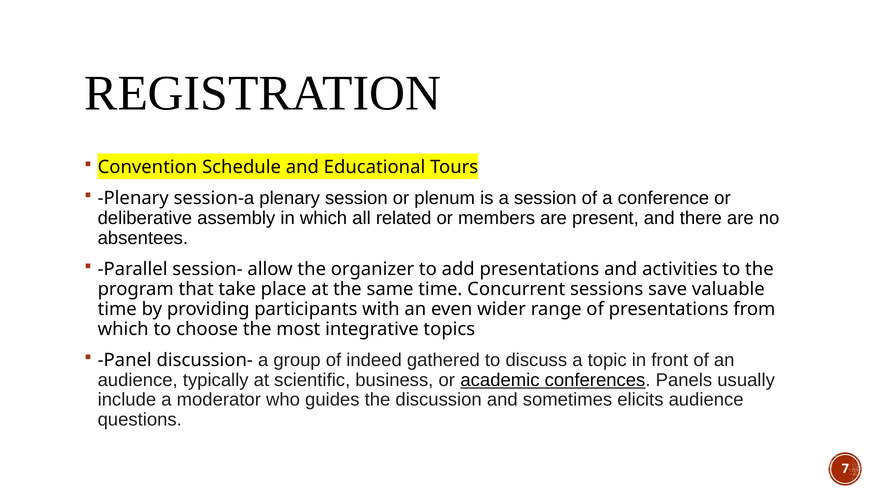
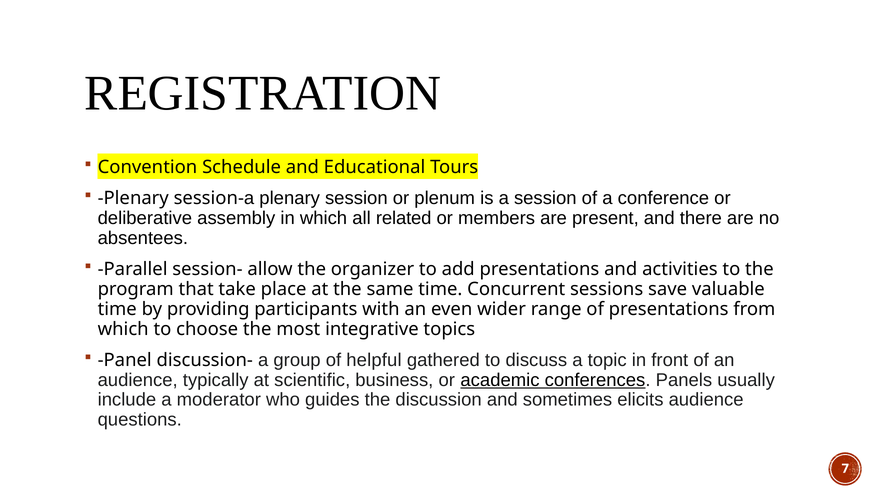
indeed: indeed -> helpful
